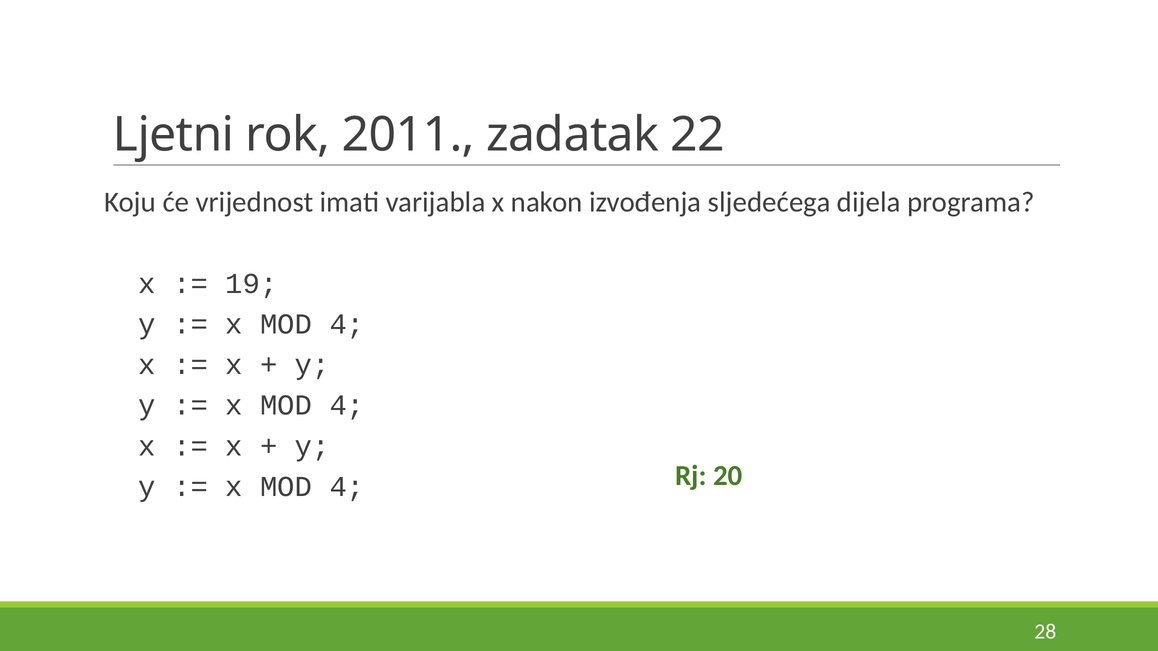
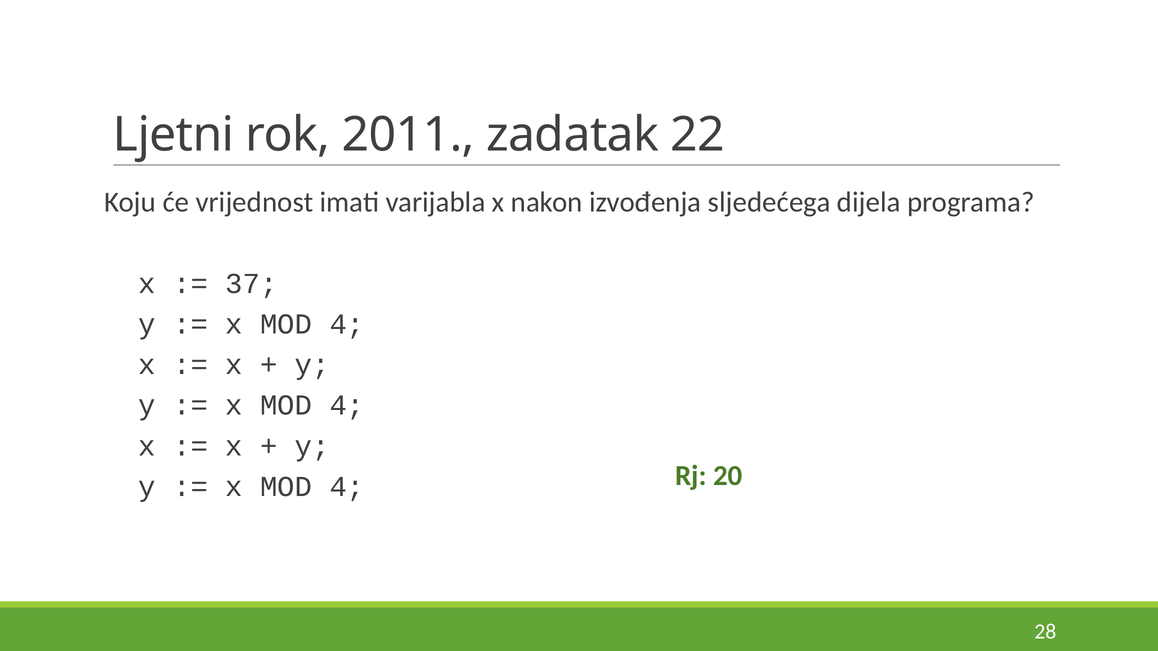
19: 19 -> 37
